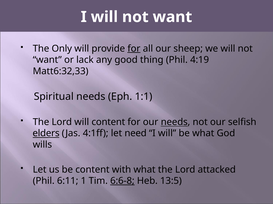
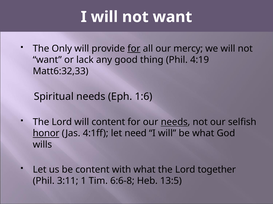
sheep: sheep -> mercy
1:1: 1:1 -> 1:6
elders: elders -> honor
attacked: attacked -> together
6:11: 6:11 -> 3:11
6:6-8 underline: present -> none
